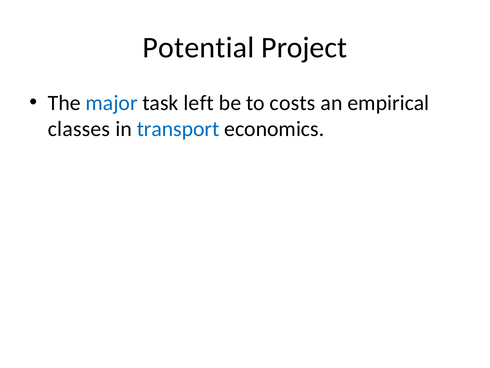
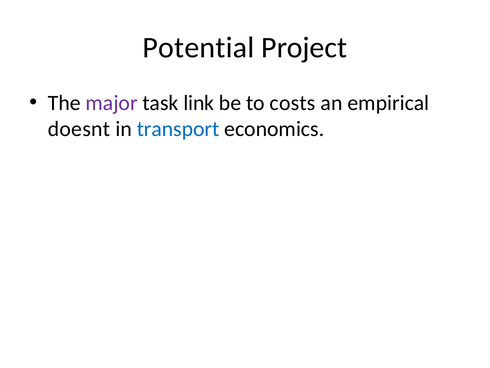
major colour: blue -> purple
left: left -> link
classes: classes -> doesnt
